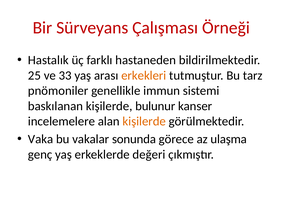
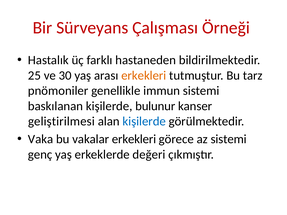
33: 33 -> 30
incelemelere: incelemelere -> geliştirilmesi
kişilerde at (144, 121) colour: orange -> blue
vakalar sonunda: sonunda -> erkekleri
az ulaşma: ulaşma -> sistemi
